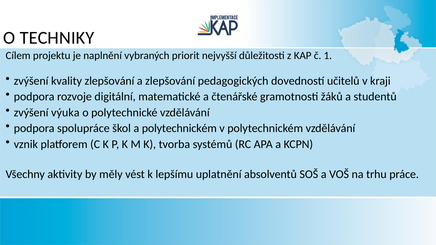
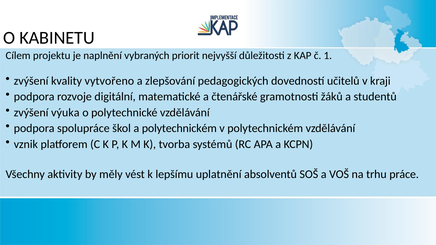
TECHNIKY: TECHNIKY -> KABINETU
kvality zlepšování: zlepšování -> vytvořeno
